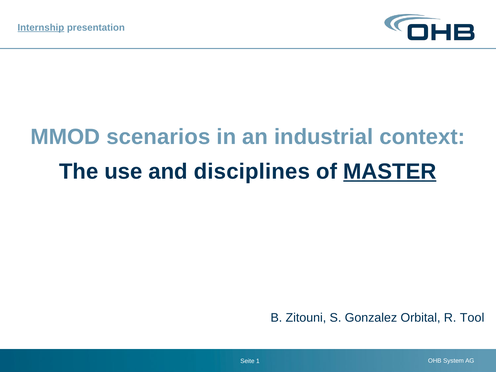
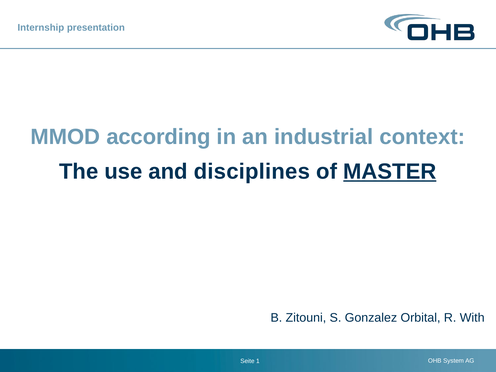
Internship underline: present -> none
scenarios: scenarios -> according
Tool: Tool -> With
